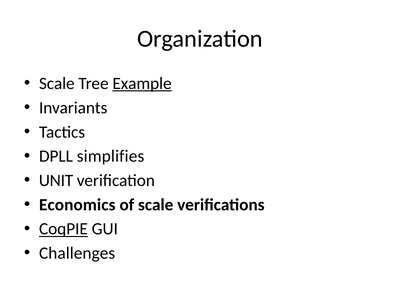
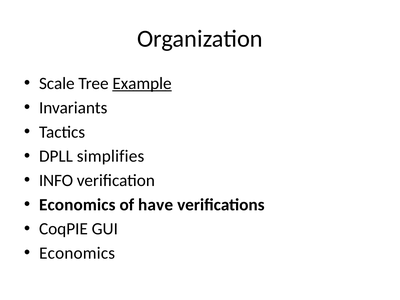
UNIT: UNIT -> INFO
of scale: scale -> have
CoqPIE underline: present -> none
Challenges at (77, 253): Challenges -> Economics
